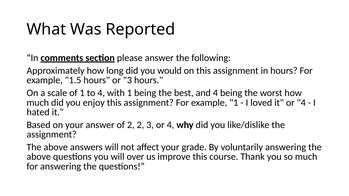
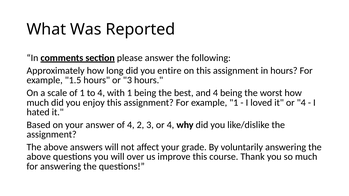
would: would -> entire
of 2: 2 -> 4
